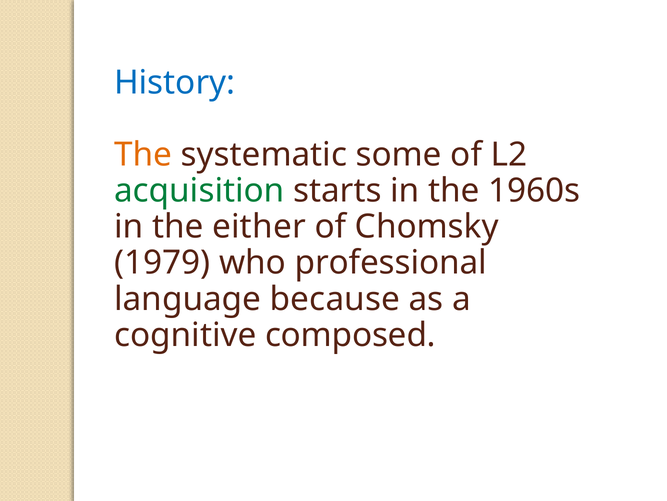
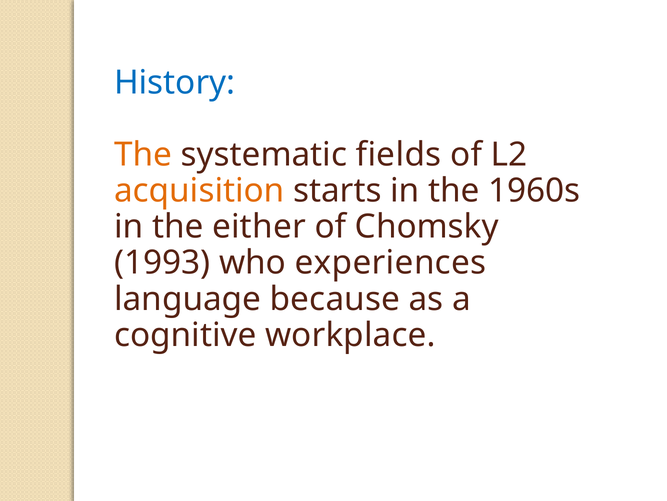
some: some -> fields
acquisition colour: green -> orange
1979: 1979 -> 1993
professional: professional -> experiences
composed: composed -> workplace
